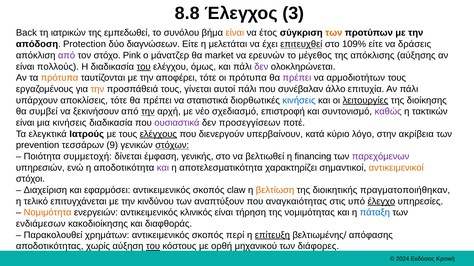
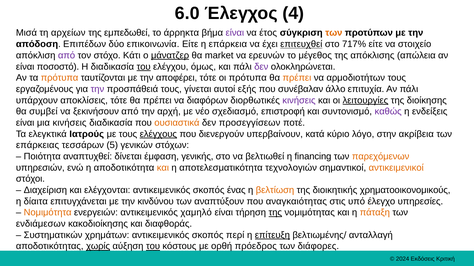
8.8: 8.8 -> 6.0
3: 3 -> 4
Back: Back -> Μισά
ιατρικών: ιατρικών -> αρχείων
συνόλου: συνόλου -> άρρηκτα
είναι at (235, 33) colour: orange -> purple
Protection: Protection -> Επιπέδων
διαγνώσεων: διαγνώσεων -> επικοινωνία
μελετάται: μελετάται -> επάρκεια
109%: 109% -> 717%
δράσεις: δράσεις -> στοιχείο
Pink: Pink -> Κάτι
μάνατζερ underline: none -> present
αύξησης: αύξησης -> απώλεια
πολλούς: πολλούς -> ποσοστό
πρέπει at (297, 78) colour: purple -> orange
την at (97, 89) colour: orange -> purple
αυτοί πάλι: πάλι -> εξής
στατιστικά: στατιστικά -> διαφόρων
κινήσεις at (299, 101) colour: blue -> purple
την at (148, 112) underline: present -> none
τακτικών: τακτικών -> ενδείξεις
ουσιαστικά colour: purple -> orange
prevention: prevention -> επάρκειας
9: 9 -> 5
στόχων underline: present -> none
συμμετοχή: συμμετοχή -> αναπτυχθεί
παρεχόμενων colour: purple -> orange
και at (163, 168) colour: purple -> orange
χαρακτηρίζει: χαρακτηρίζει -> τεχνολογιών
εφαρμόσει: εφαρμόσει -> ελέγχονται
claw: claw -> ένας
πραγματοποιήθηκαν: πραγματοποιήθηκαν -> χρηματοοικονομικούς
τελικό: τελικό -> δίαιτα
έλεγχο underline: present -> none
κλινικός: κλινικός -> χαμηλό
της at (275, 213) underline: none -> present
πάταξη colour: blue -> orange
Παρακολουθεί: Παρακολουθεί -> Συστηματικών
απόφασης: απόφασης -> ανταλλαγή
χωρίς underline: none -> present
μηχανικού: μηχανικού -> πρόεδρος
